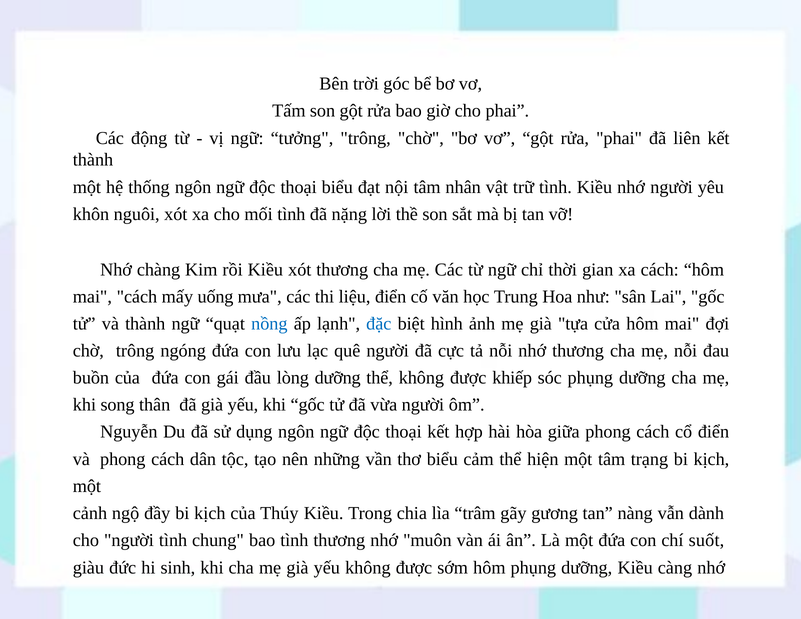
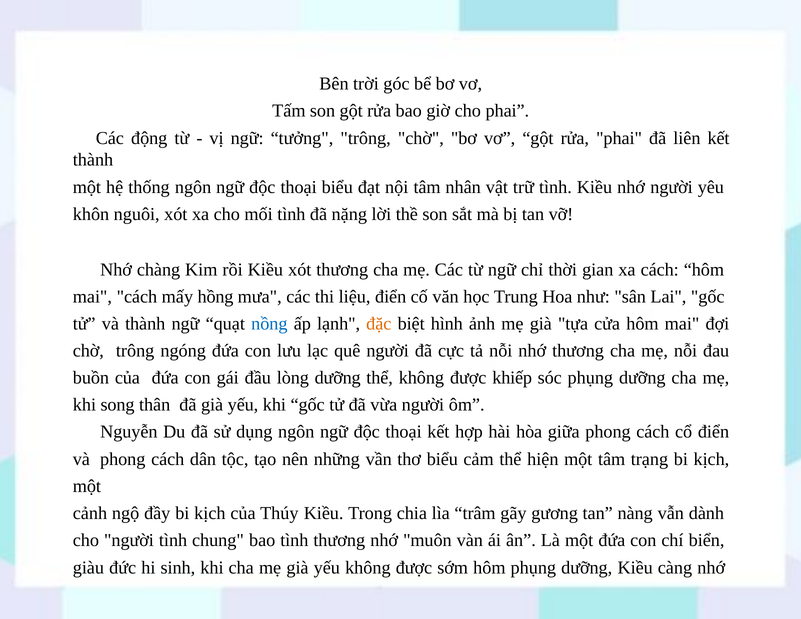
uống: uống -> hồng
đặc colour: blue -> orange
suốt: suốt -> biển
